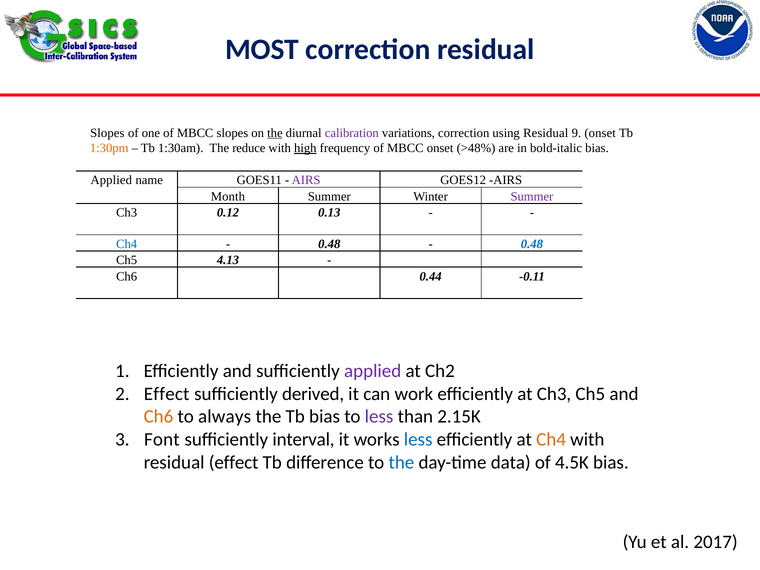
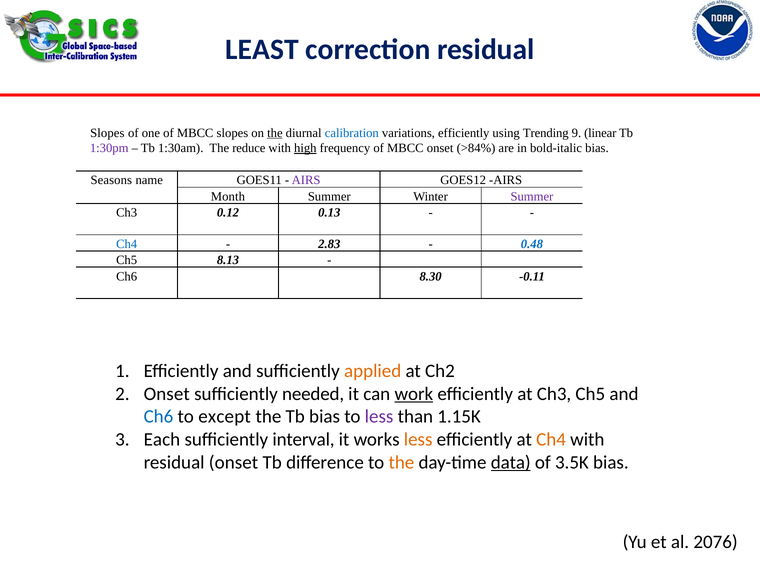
MOST: MOST -> LEAST
calibration colour: purple -> blue
variations correction: correction -> efficiently
using Residual: Residual -> Trending
9 onset: onset -> linear
1:30pm colour: orange -> purple
>48%: >48% -> >84%
Applied at (111, 180): Applied -> Seasons
0.48 at (329, 244): 0.48 -> 2.83
4.13: 4.13 -> 8.13
0.44: 0.44 -> 8.30
applied at (373, 371) colour: purple -> orange
Effect at (167, 394): Effect -> Onset
derived: derived -> needed
work underline: none -> present
Ch6 at (158, 417) colour: orange -> blue
always: always -> except
2.15K: 2.15K -> 1.15K
Font: Font -> Each
less at (418, 439) colour: blue -> orange
residual effect: effect -> onset
the at (401, 462) colour: blue -> orange
data underline: none -> present
4.5K: 4.5K -> 3.5K
2017: 2017 -> 2076
